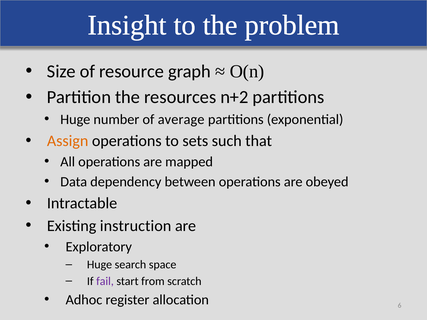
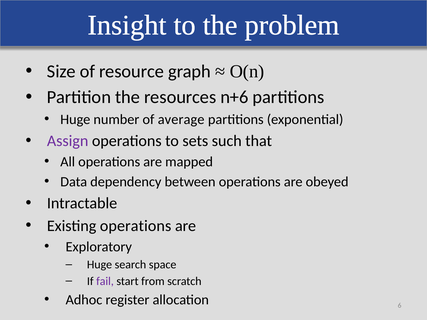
n+2: n+2 -> n+6
Assign colour: orange -> purple
Existing instruction: instruction -> operations
